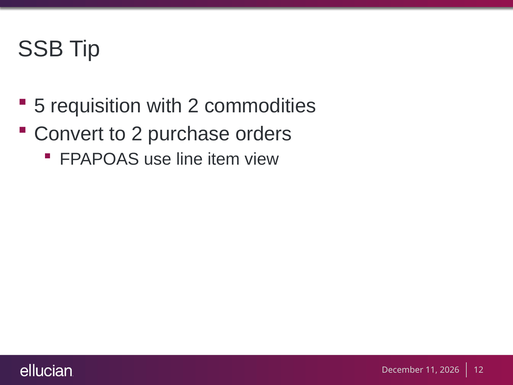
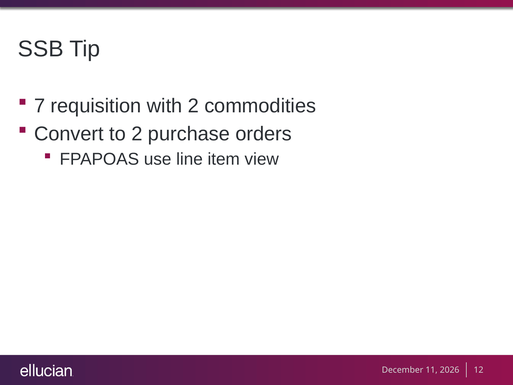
5: 5 -> 7
